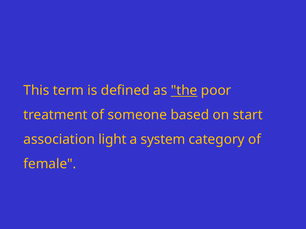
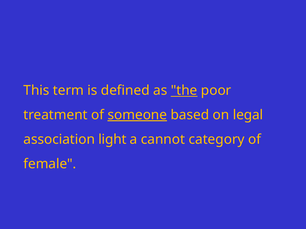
someone underline: none -> present
start: start -> legal
system: system -> cannot
